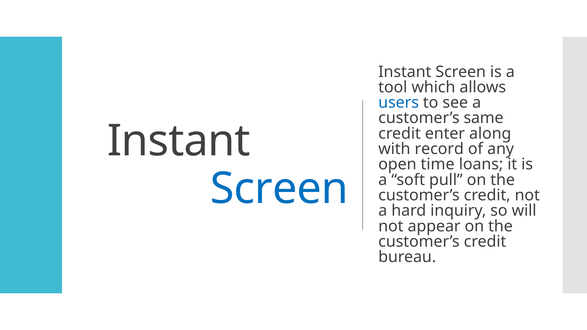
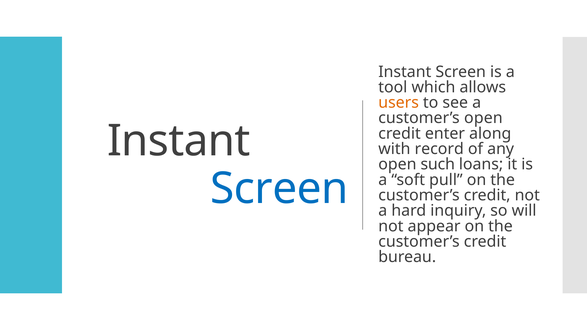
users colour: blue -> orange
customer’s same: same -> open
time: time -> such
